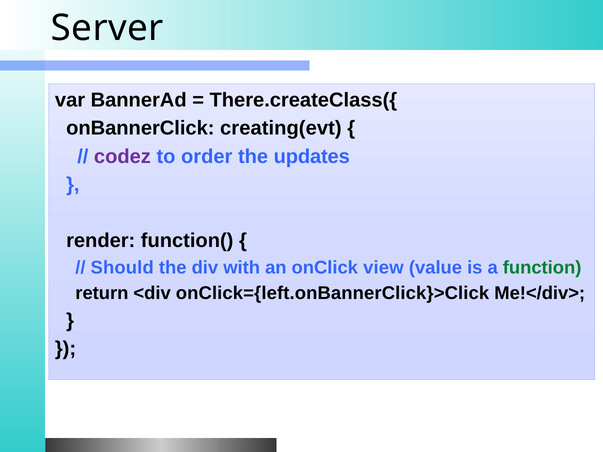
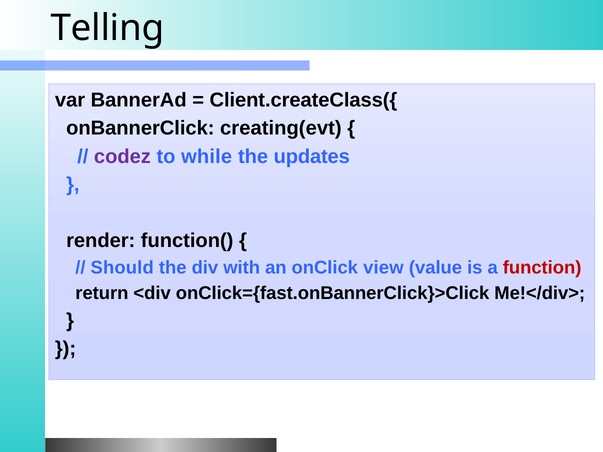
Server: Server -> Telling
There.createClass({: There.createClass({ -> Client.createClass({
order: order -> while
function colour: green -> red
onClick={left.onBannerClick}>Click: onClick={left.onBannerClick}>Click -> onClick={fast.onBannerClick}>Click
